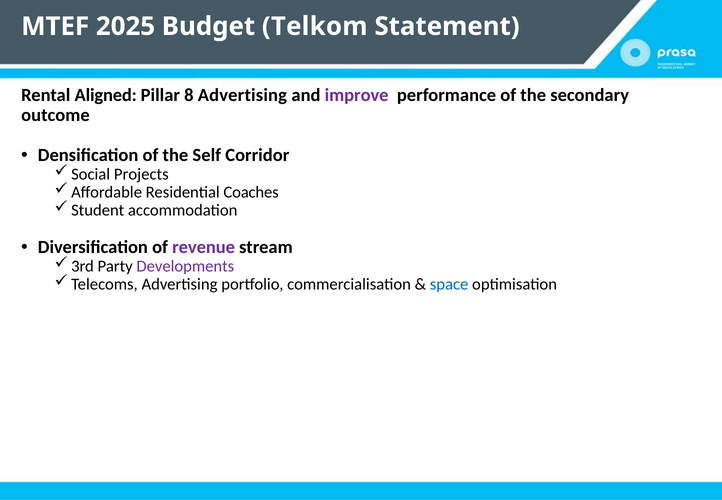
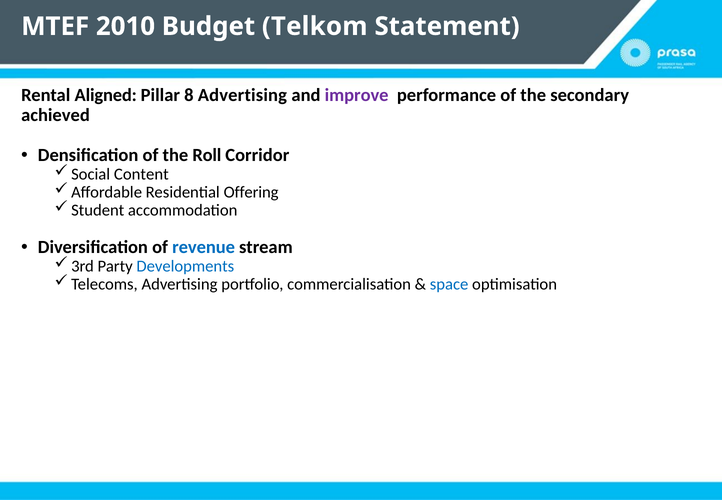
2025: 2025 -> 2010
outcome: outcome -> achieved
Self: Self -> Roll
Projects: Projects -> Content
Coaches: Coaches -> Offering
revenue colour: purple -> blue
Developments colour: purple -> blue
